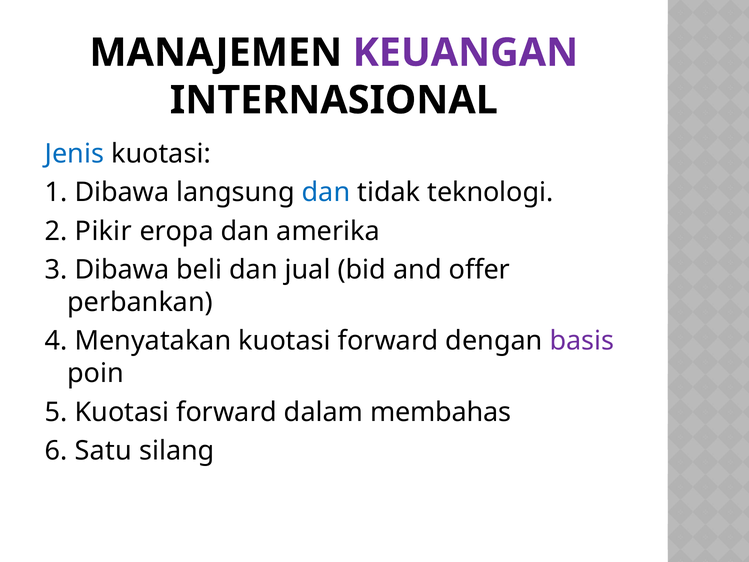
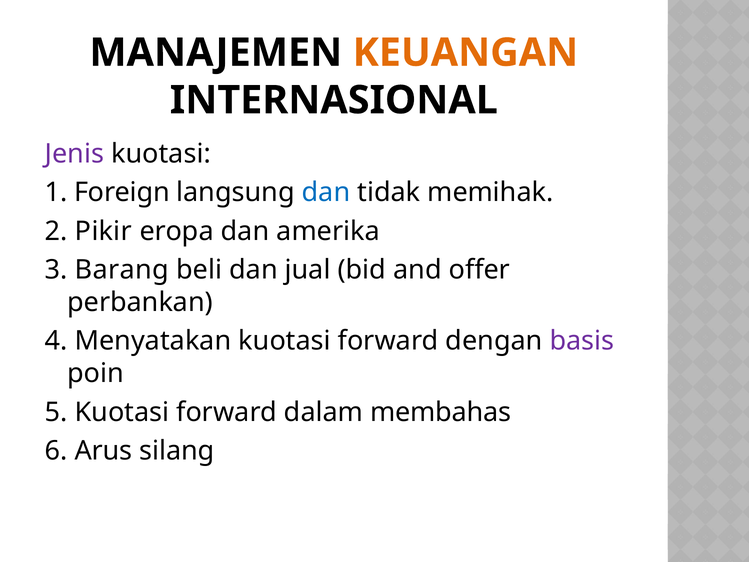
KEUANGAN colour: purple -> orange
Jenis colour: blue -> purple
1 Dibawa: Dibawa -> Foreign
teknologi: teknologi -> memihak
3 Dibawa: Dibawa -> Barang
Satu: Satu -> Arus
